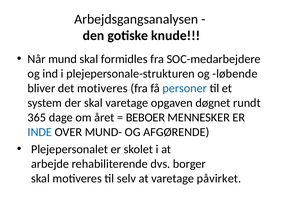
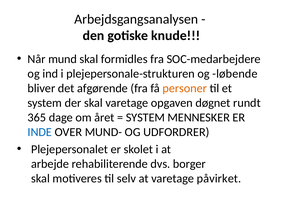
det motiveres: motiveres -> afgørende
personer colour: blue -> orange
BEBOER at (145, 118): BEBOER -> SYSTEM
AFGØRENDE: AFGØRENDE -> UDFORDRER
